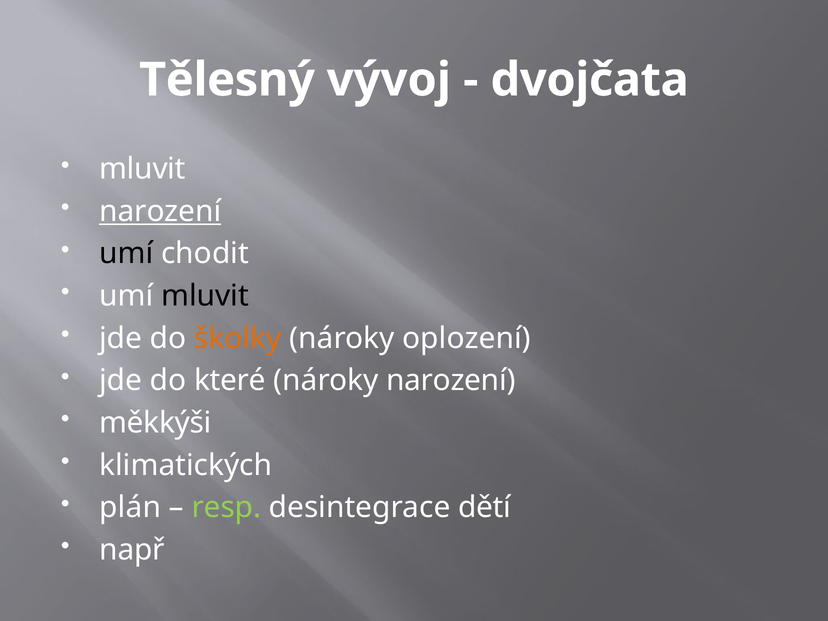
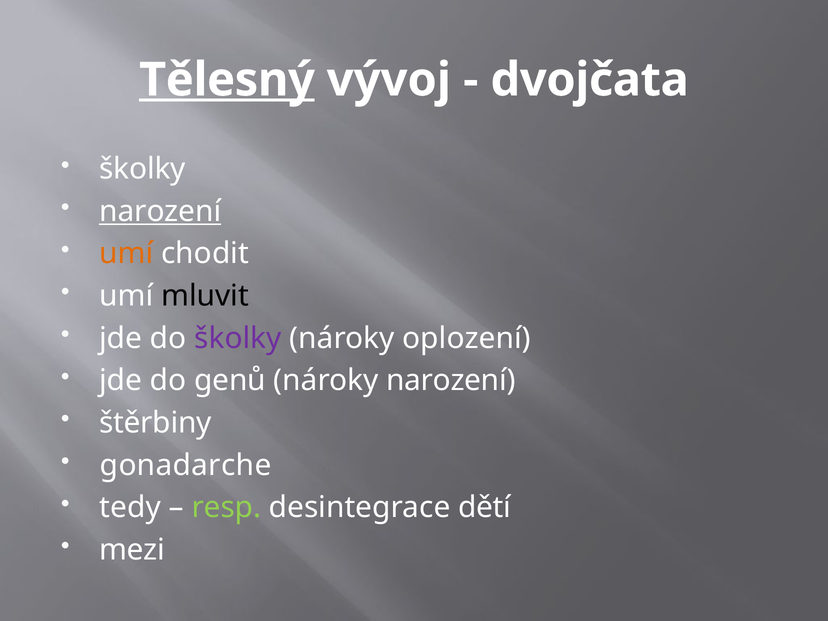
Tělesný underline: none -> present
mluvit at (142, 169): mluvit -> školky
umí at (126, 254) colour: black -> orange
školky at (238, 338) colour: orange -> purple
které: které -> genů
měkkýši: měkkýši -> štěrbiny
klimatických: klimatických -> gonadarche
plán: plán -> tedy
např: např -> mezi
